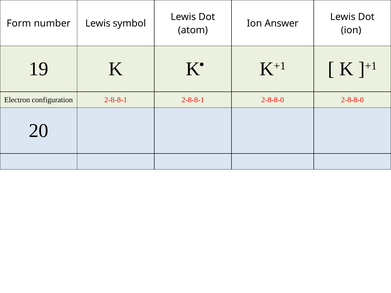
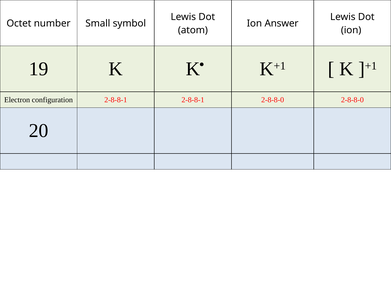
Form: Form -> Octet
number Lewis: Lewis -> Small
